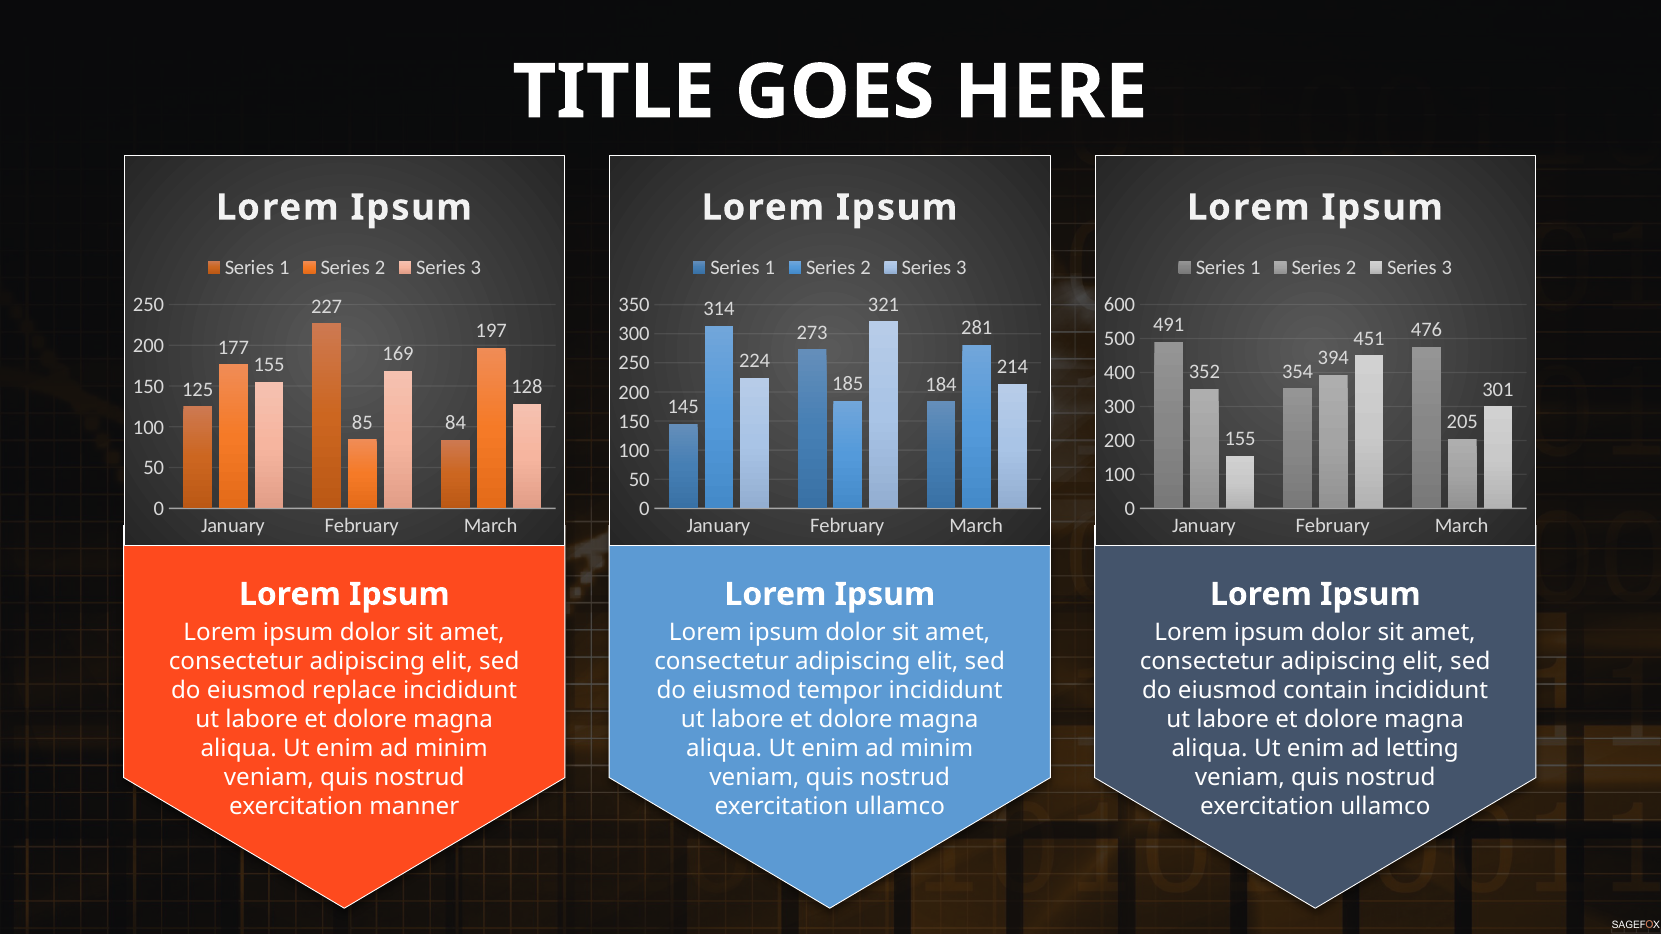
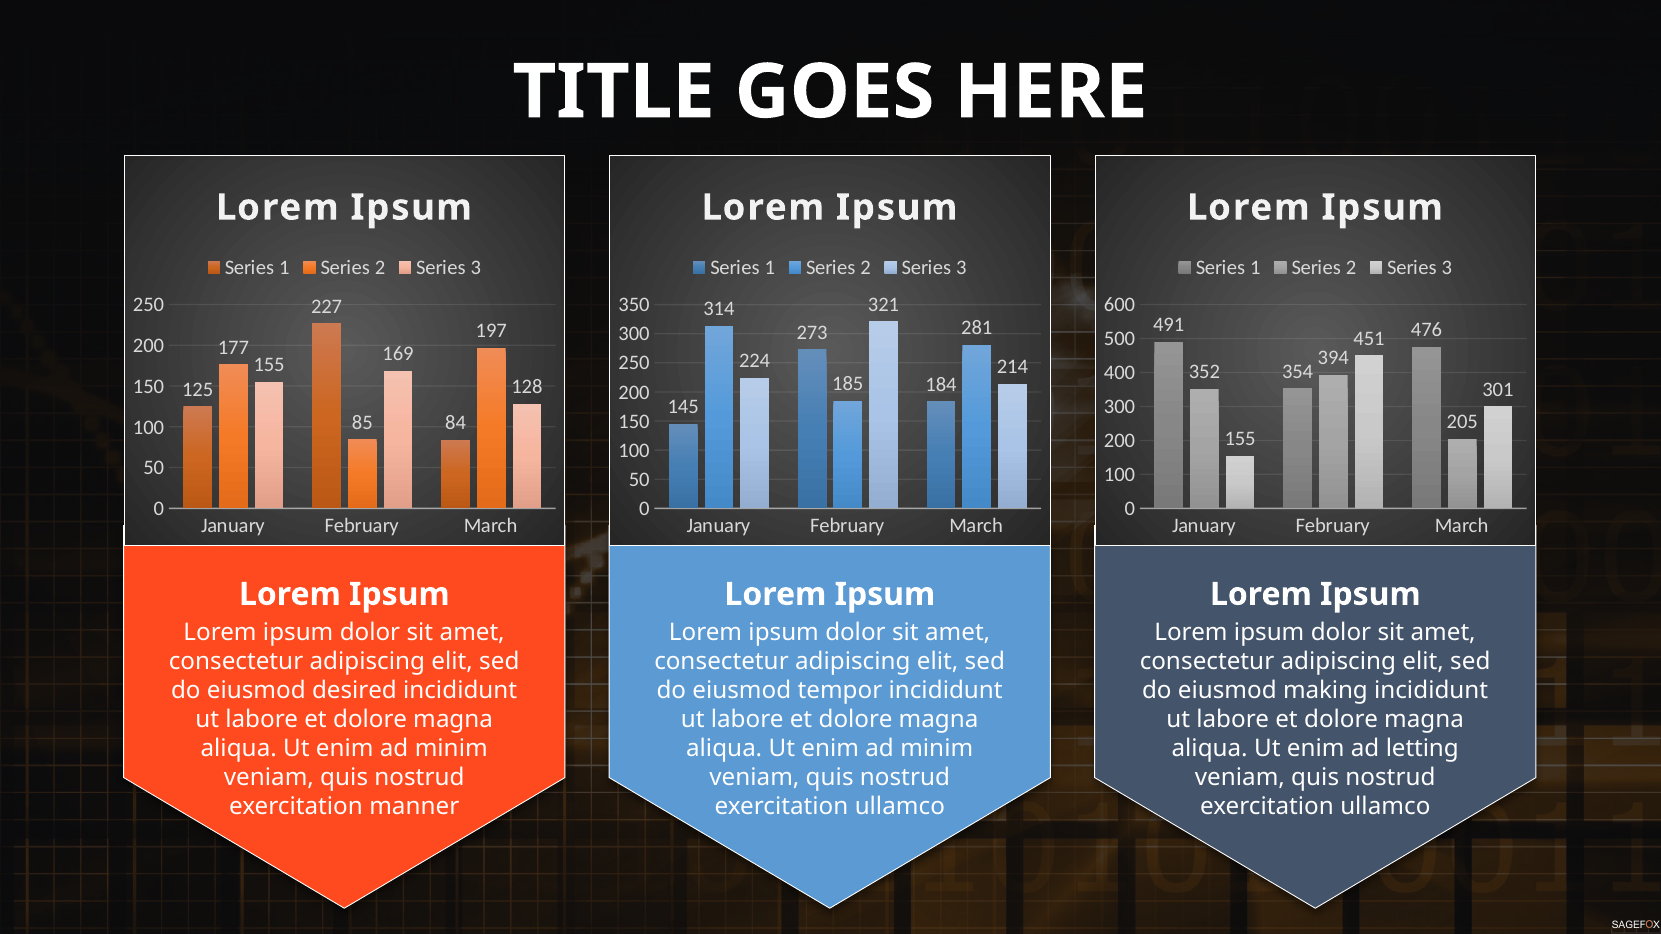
replace: replace -> desired
contain: contain -> making
